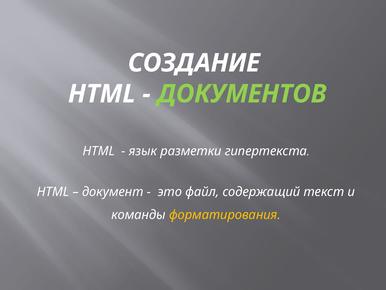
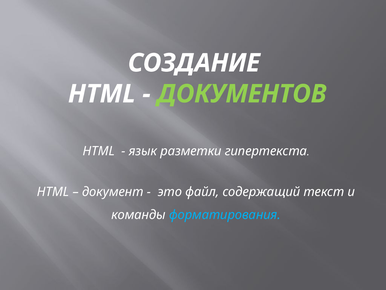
форматирования colour: yellow -> light blue
